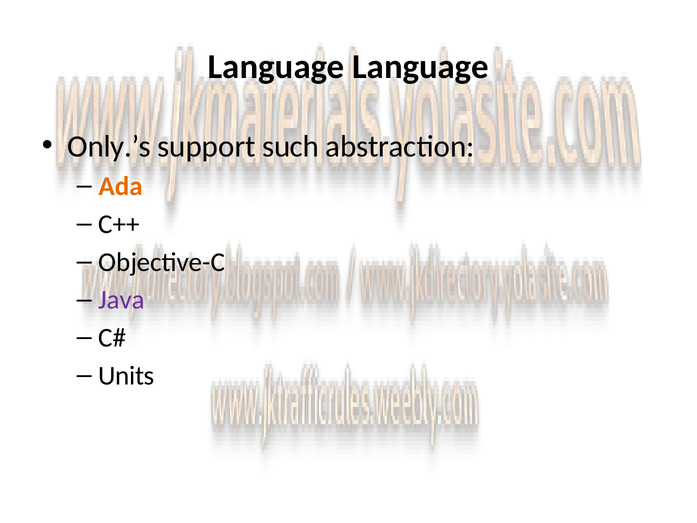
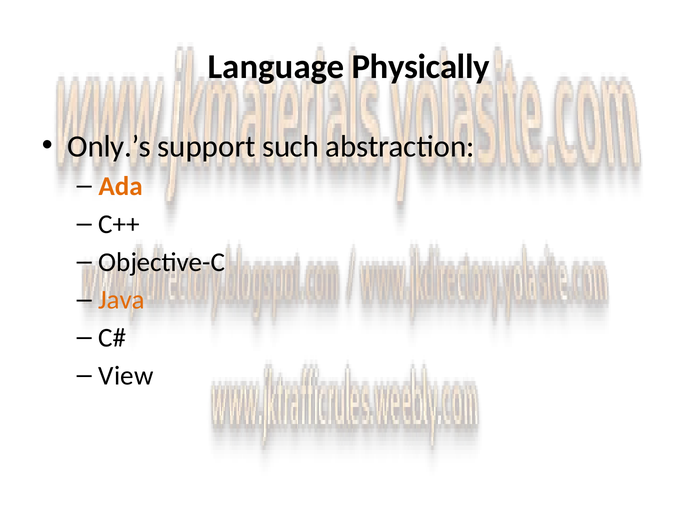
Language Language: Language -> Physically
Java colour: purple -> orange
Units: Units -> View
